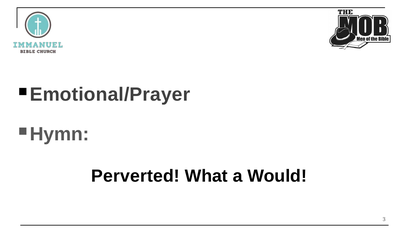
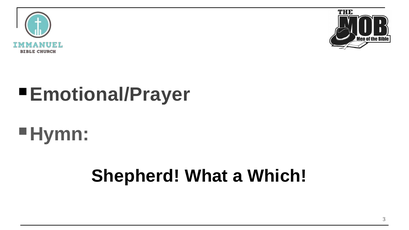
Perverted: Perverted -> Shepherd
Would: Would -> Which
